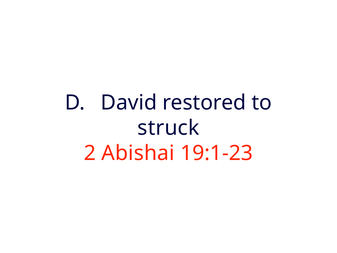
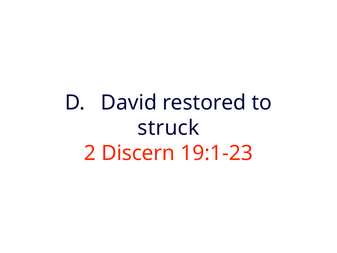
Abishai: Abishai -> Discern
